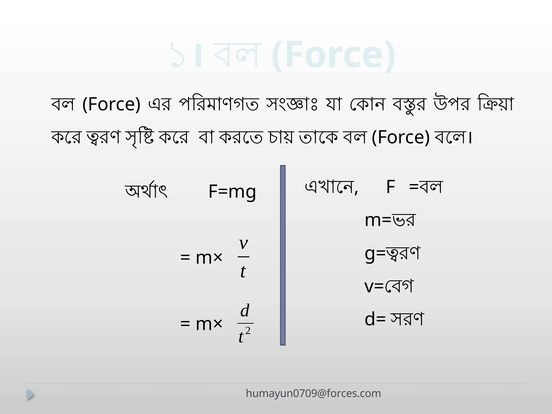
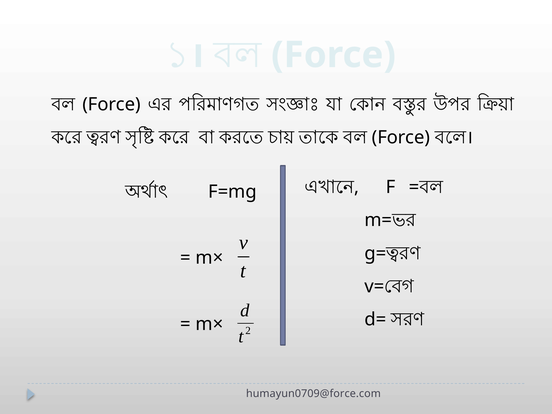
humayun0709@forces.com: humayun0709@forces.com -> humayun0709@force.com
